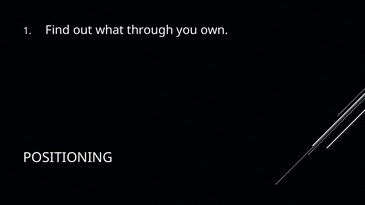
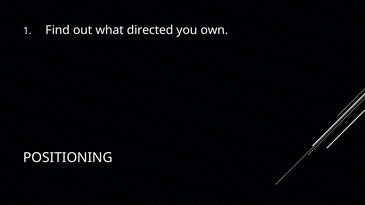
through: through -> directed
